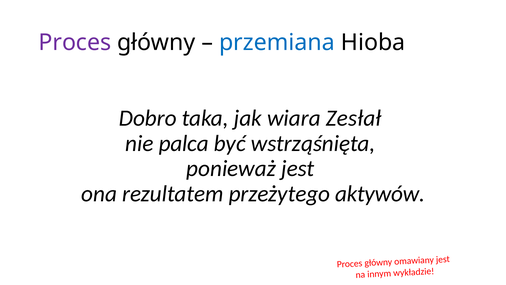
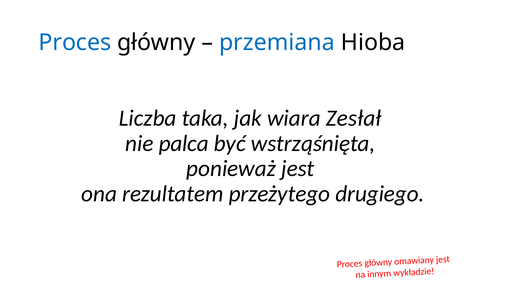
Proces at (75, 43) colour: purple -> blue
Dobro: Dobro -> Liczba
aktywów: aktywów -> drugiego
